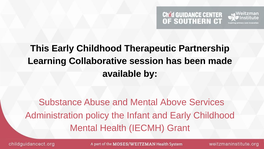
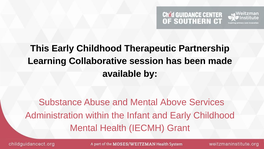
policy: policy -> within
